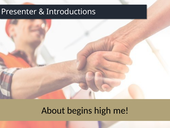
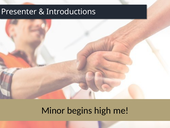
About: About -> Minor
